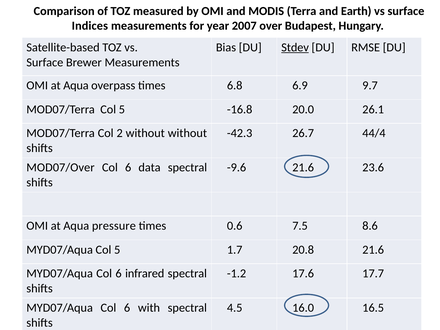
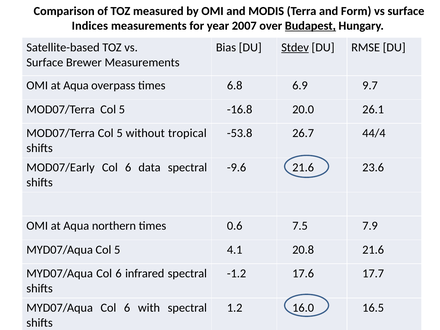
Earth: Earth -> Form
Budapest underline: none -> present
2 at (120, 133): 2 -> 5
without without: without -> tropical
-42.3: -42.3 -> -53.8
MOD07/Over: MOD07/Over -> MOD07/Early
pressure: pressure -> northern
8.6: 8.6 -> 7.9
1.7: 1.7 -> 4.1
4.5: 4.5 -> 1.2
